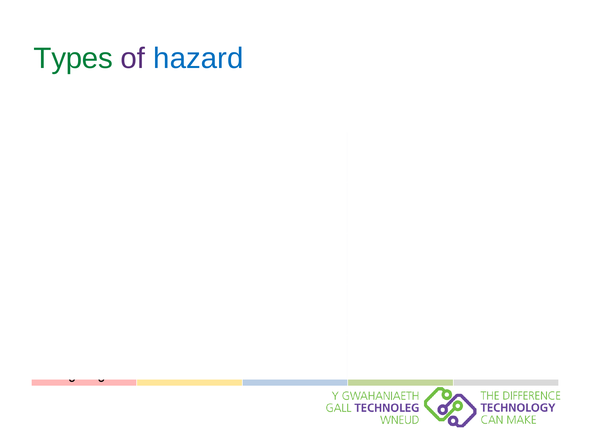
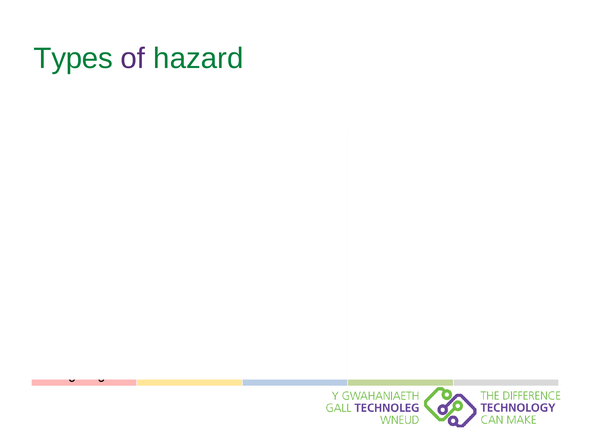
hazard colour: blue -> green
